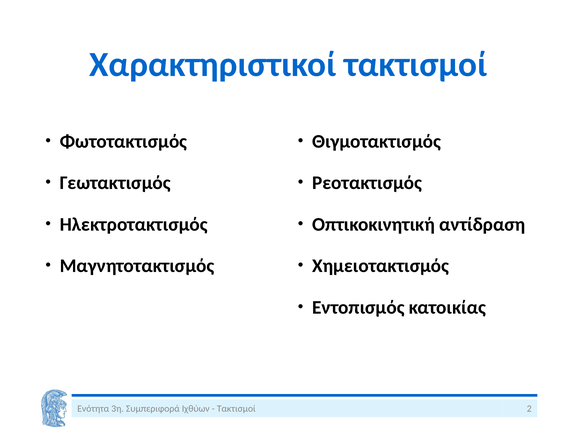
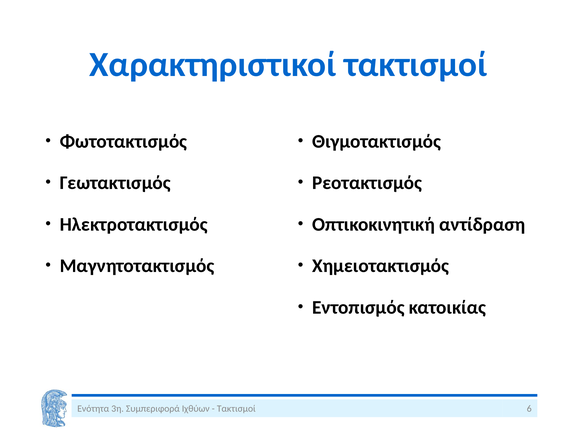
2: 2 -> 6
